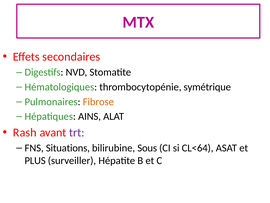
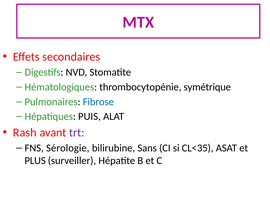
Fibrose colour: orange -> blue
AINS: AINS -> PUIS
Situations: Situations -> Sérologie
Sous: Sous -> Sans
CL<64: CL<64 -> CL<35
